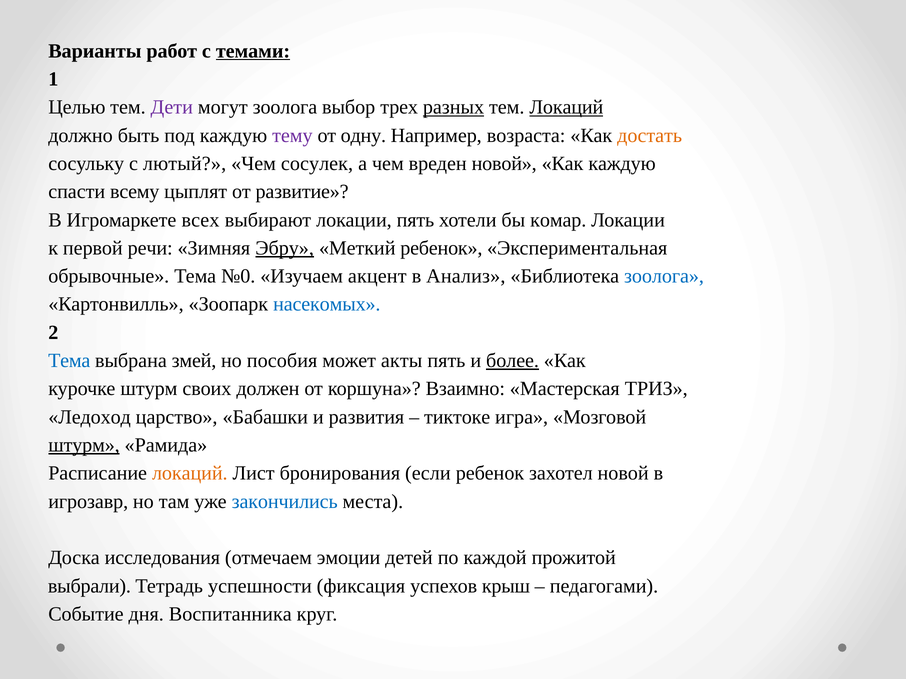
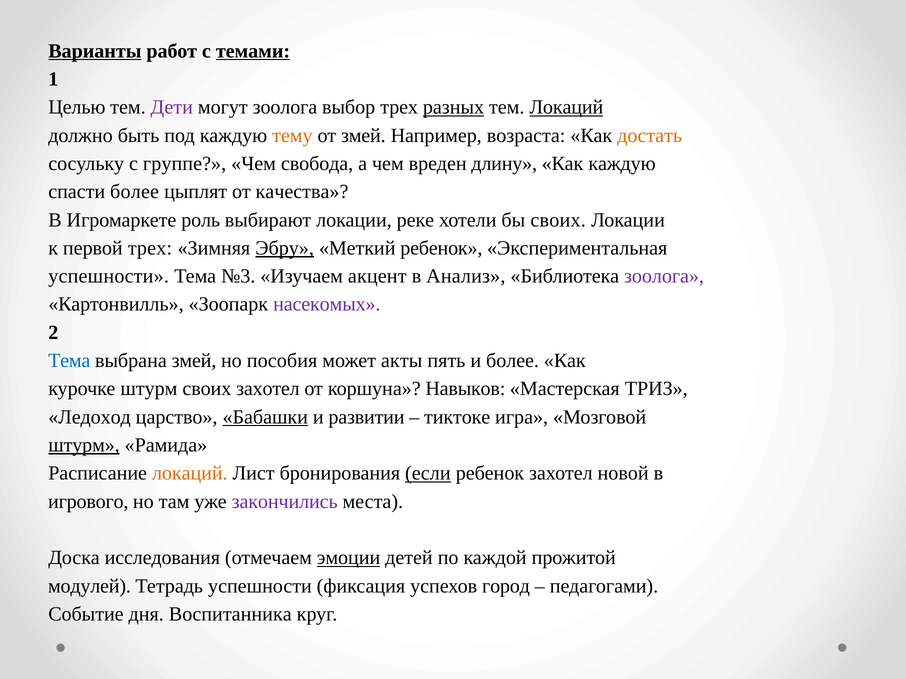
Варианты underline: none -> present
тему colour: purple -> orange
от одну: одну -> змей
лютый: лютый -> группе
сосулек: сосулек -> свобода
вреден новой: новой -> длину
спасти всему: всему -> более
развитие: развитие -> качества
всех: всех -> роль
локации пять: пять -> реке
бы комар: комар -> своих
первой речи: речи -> трех
обрывочные at (109, 276): обрывочные -> успешности
№0: №0 -> №3
зоолога at (664, 276) colour: blue -> purple
насекомых colour: blue -> purple
более at (513, 361) underline: present -> none
своих должен: должен -> захотел
Взаимно: Взаимно -> Навыков
Бабашки underline: none -> present
развития: развития -> развитии
если underline: none -> present
игрозавр: игрозавр -> игрового
закончились colour: blue -> purple
эмоции underline: none -> present
выбрали: выбрали -> модулей
крыш: крыш -> город
